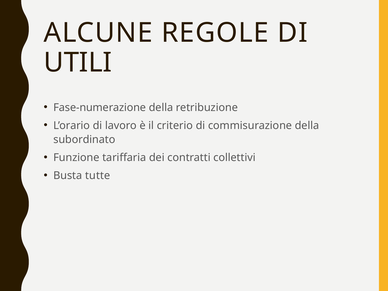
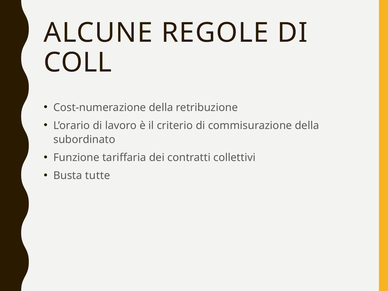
UTILI: UTILI -> COLL
Fase-numerazione: Fase-numerazione -> Cost-numerazione
